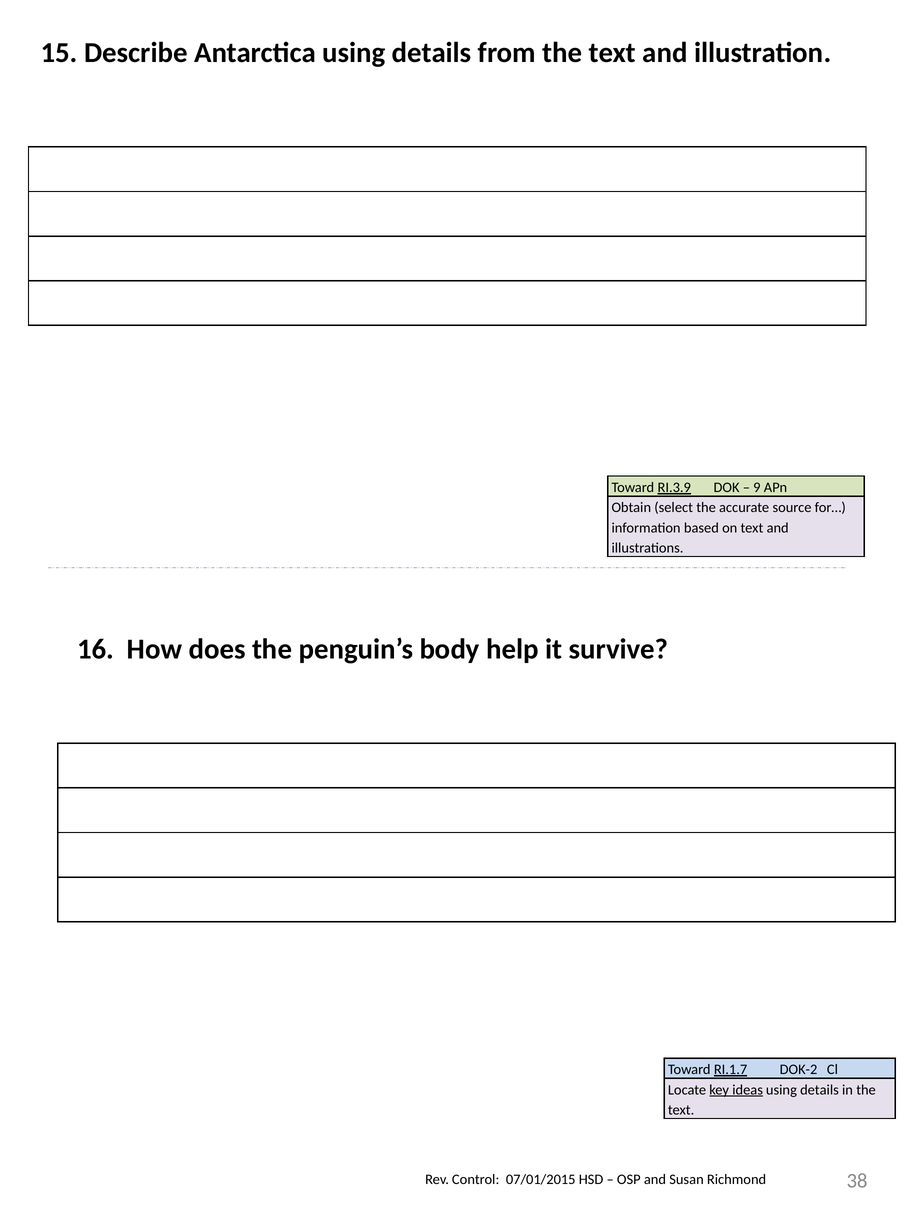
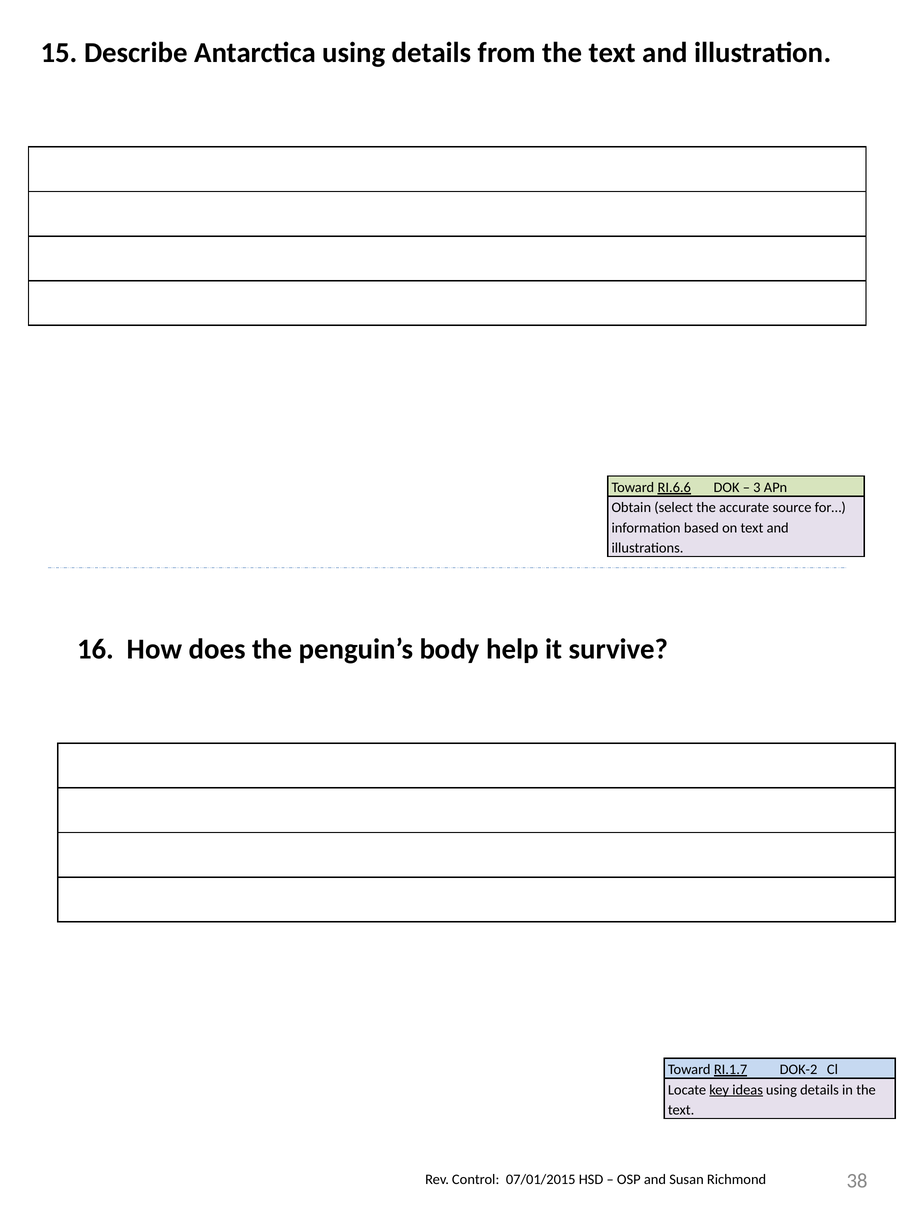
RI.3.9: RI.3.9 -> RI.6.6
9: 9 -> 3
